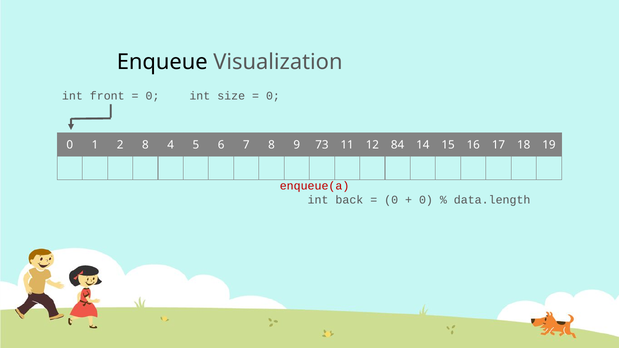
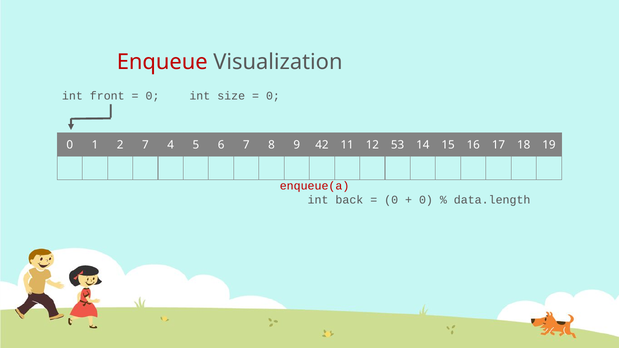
Enqueue colour: black -> red
2 8: 8 -> 7
73: 73 -> 42
84: 84 -> 53
